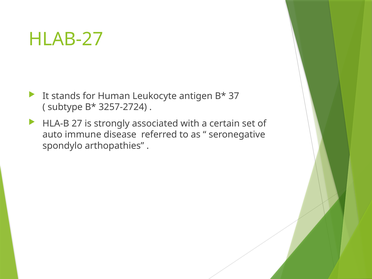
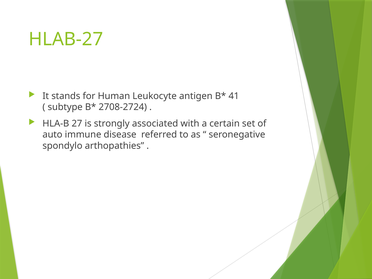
37: 37 -> 41
3257-2724: 3257-2724 -> 2708-2724
